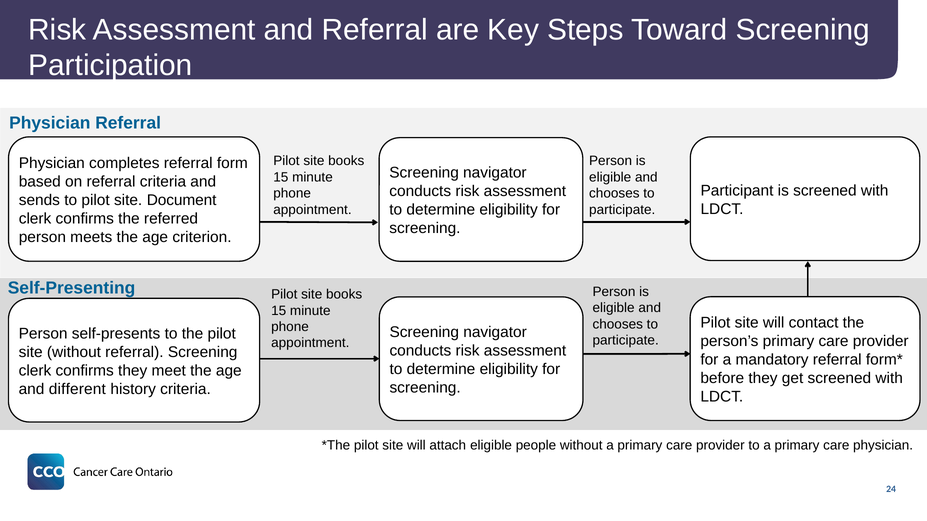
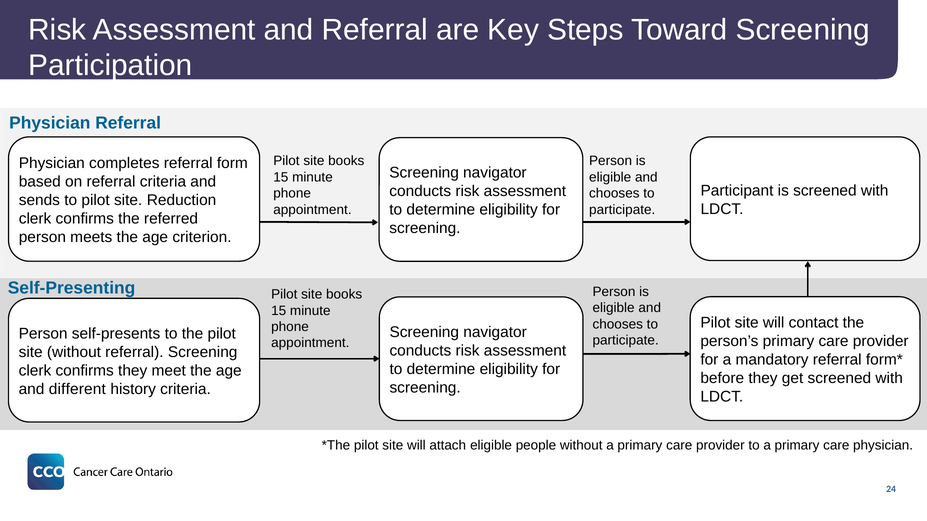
Document: Document -> Reduction
